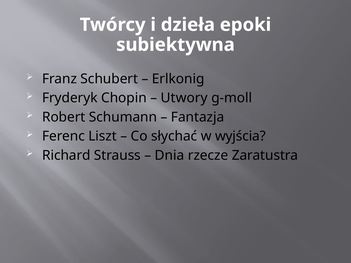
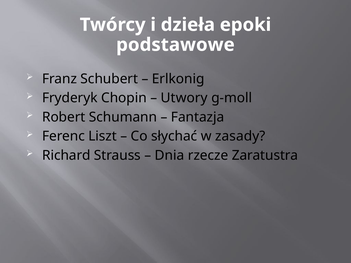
subiektywna: subiektywna -> podstawowe
wyjścia: wyjścia -> zasady
